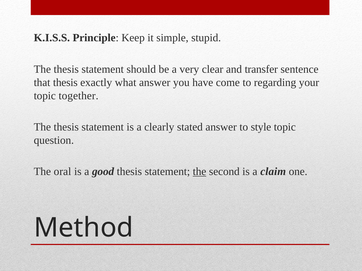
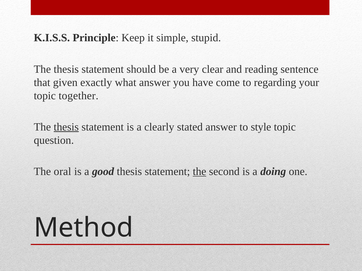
transfer: transfer -> reading
that thesis: thesis -> given
thesis at (66, 127) underline: none -> present
claim: claim -> doing
